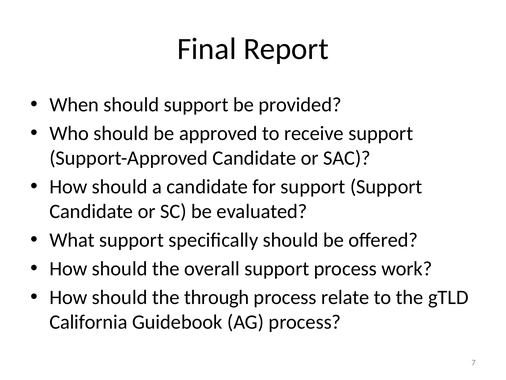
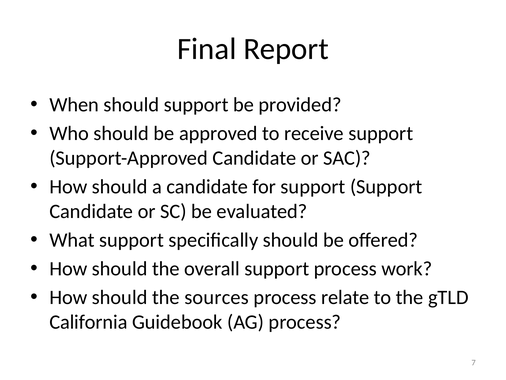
through: through -> sources
